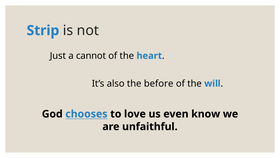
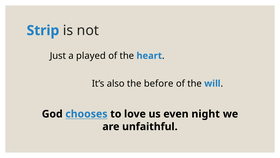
cannot: cannot -> played
know: know -> night
